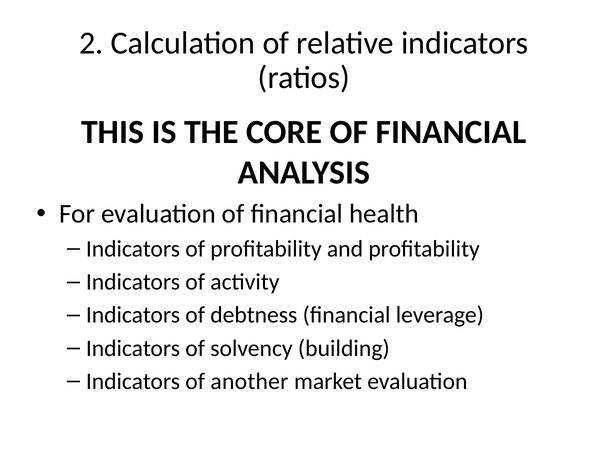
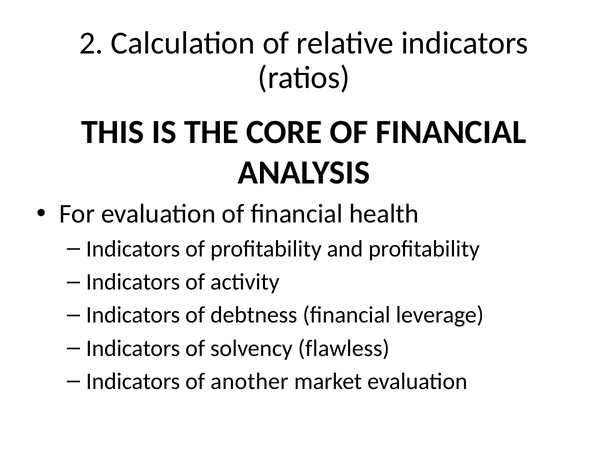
building: building -> flawless
